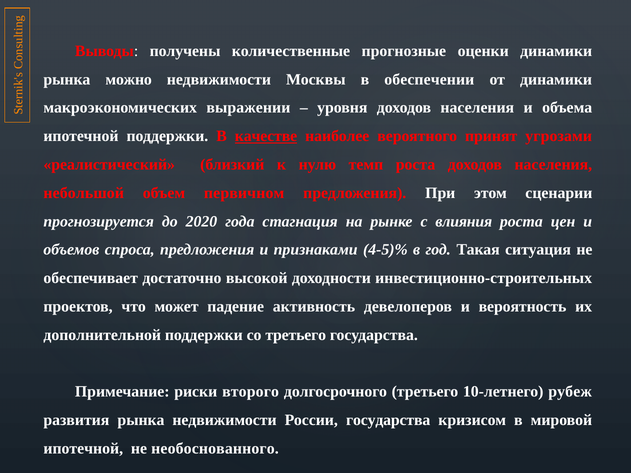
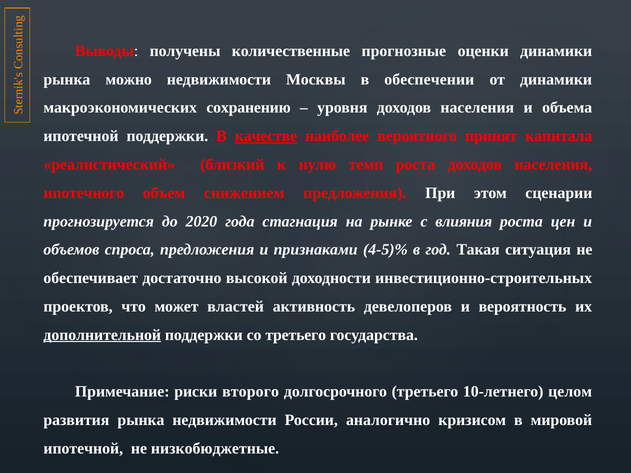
выражении: выражении -> сохранению
угрозами: угрозами -> капитала
небольшой: небольшой -> ипотечного
первичном: первичном -> снижением
падение: падение -> властей
дополнительной underline: none -> present
рубеж: рубеж -> целом
России государства: государства -> аналогично
необоснованного: необоснованного -> низкобюджетные
